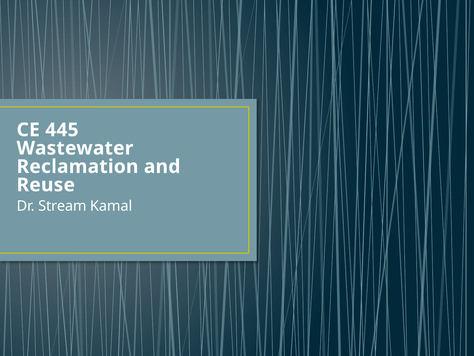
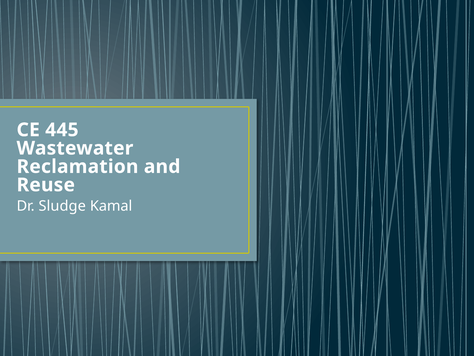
Stream: Stream -> Sludge
